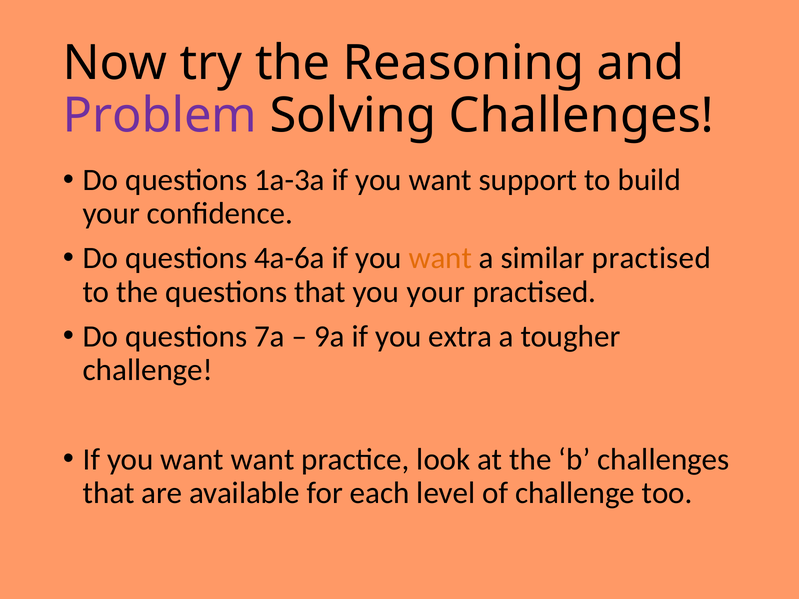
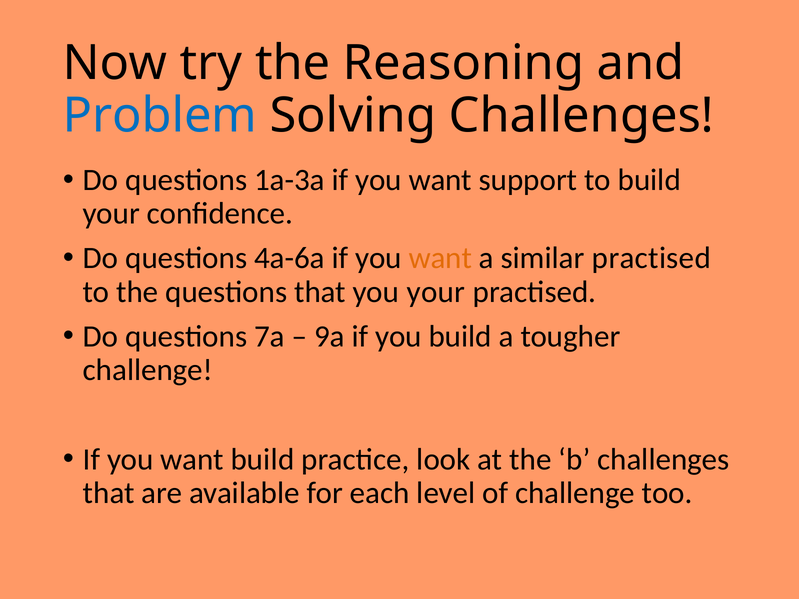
Problem colour: purple -> blue
you extra: extra -> build
want want: want -> build
